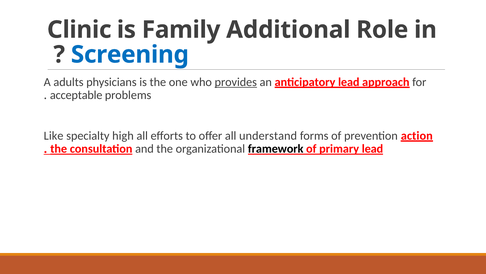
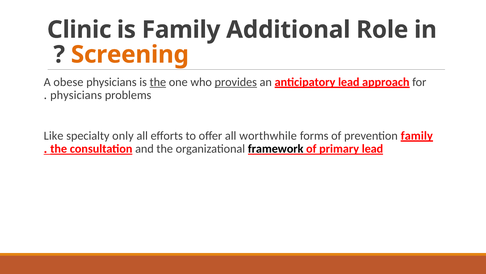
Screening colour: blue -> orange
adults: adults -> obese
the at (158, 82) underline: none -> present
acceptable at (76, 95): acceptable -> physicians
high: high -> only
understand: understand -> worthwhile
prevention action: action -> family
